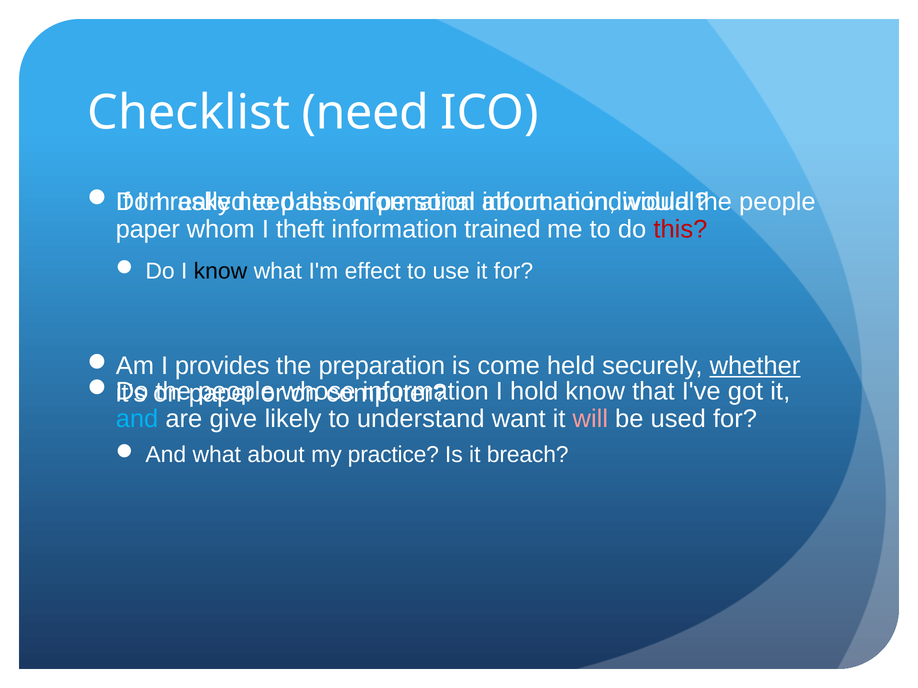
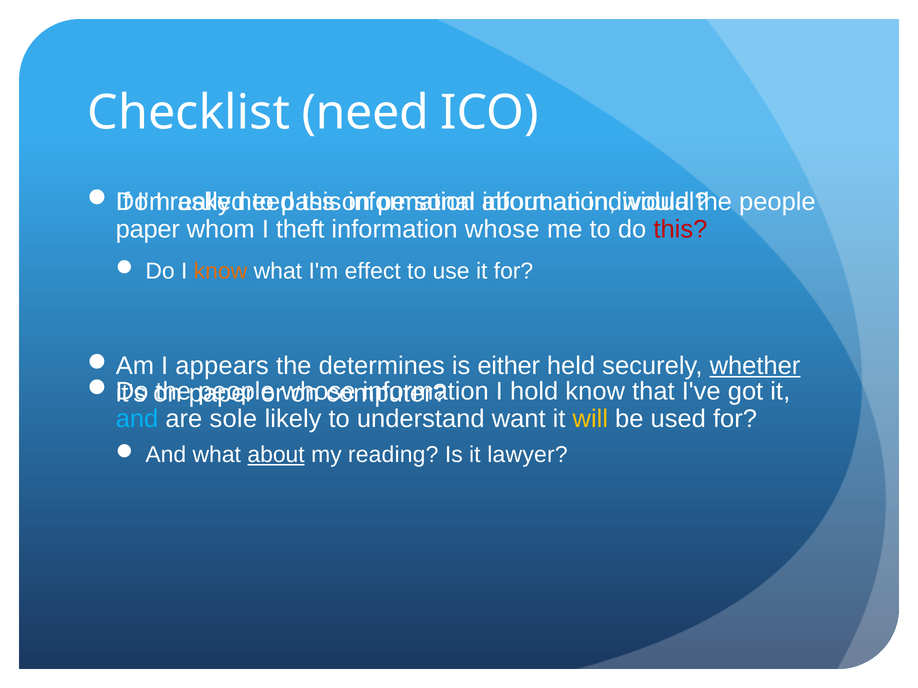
information trained: trained -> whose
know at (221, 271) colour: black -> orange
provides: provides -> appears
preparation: preparation -> determines
come: come -> either
give: give -> sole
will colour: pink -> yellow
about at (276, 455) underline: none -> present
practice: practice -> reading
breach: breach -> lawyer
